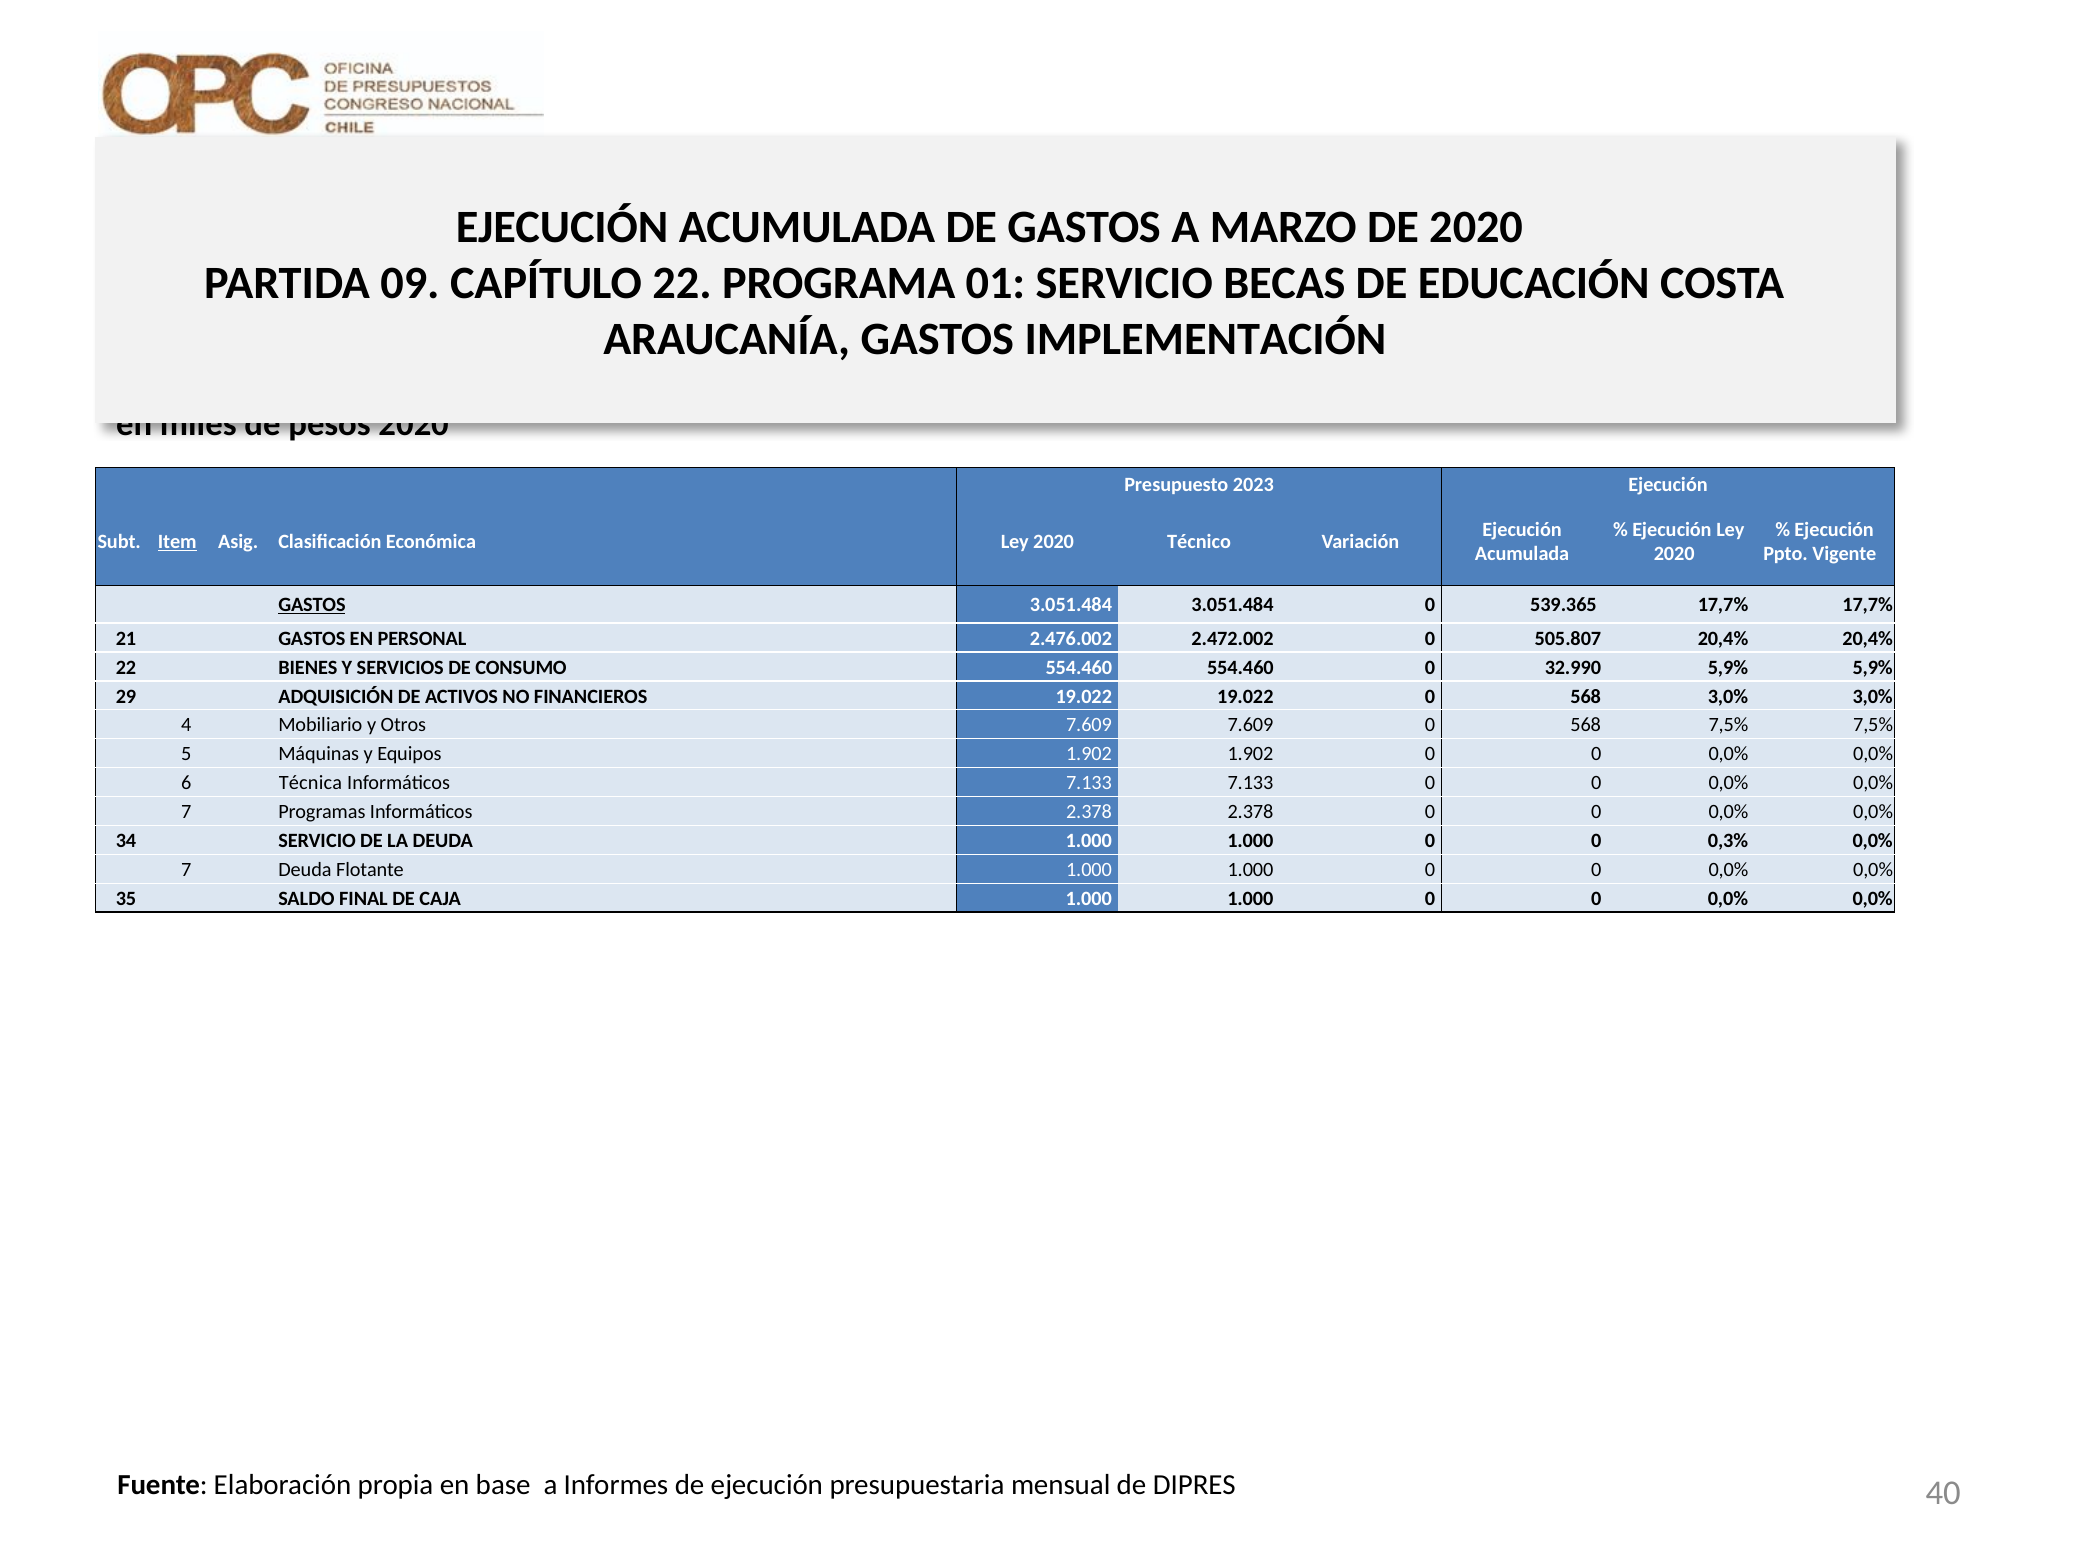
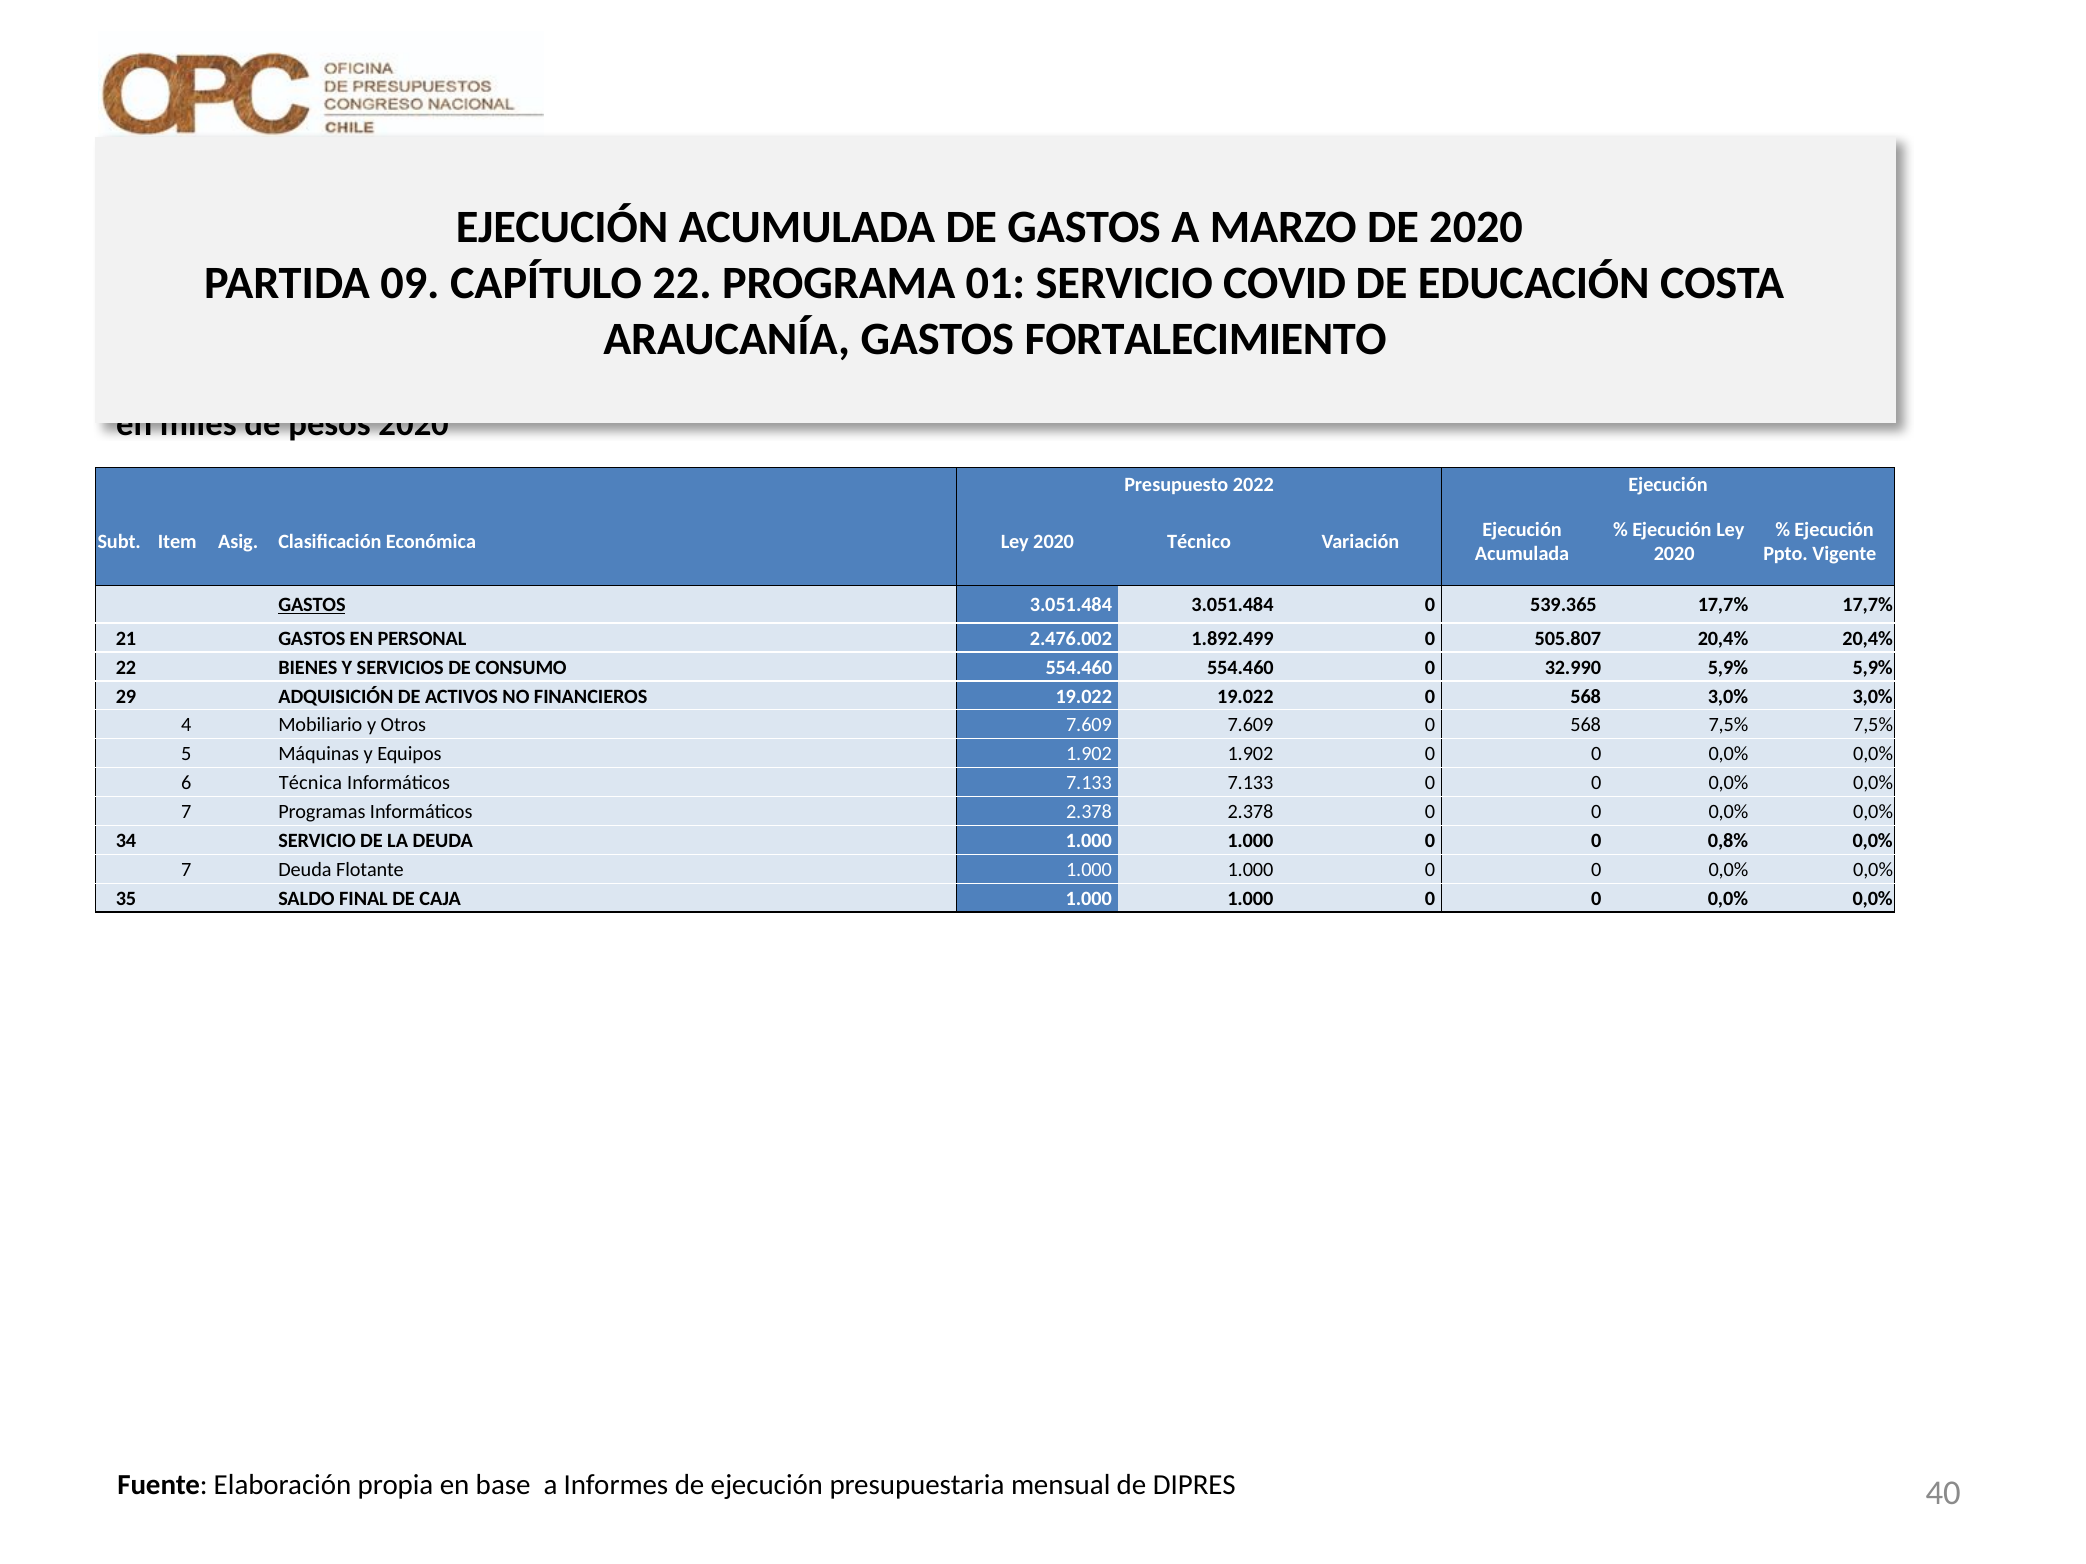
BECAS: BECAS -> COVID
IMPLEMENTACIÓN: IMPLEMENTACIÓN -> FORTALECIMIENTO
2023: 2023 -> 2022
Item underline: present -> none
2.472.002: 2.472.002 -> 1.892.499
0,3%: 0,3% -> 0,8%
